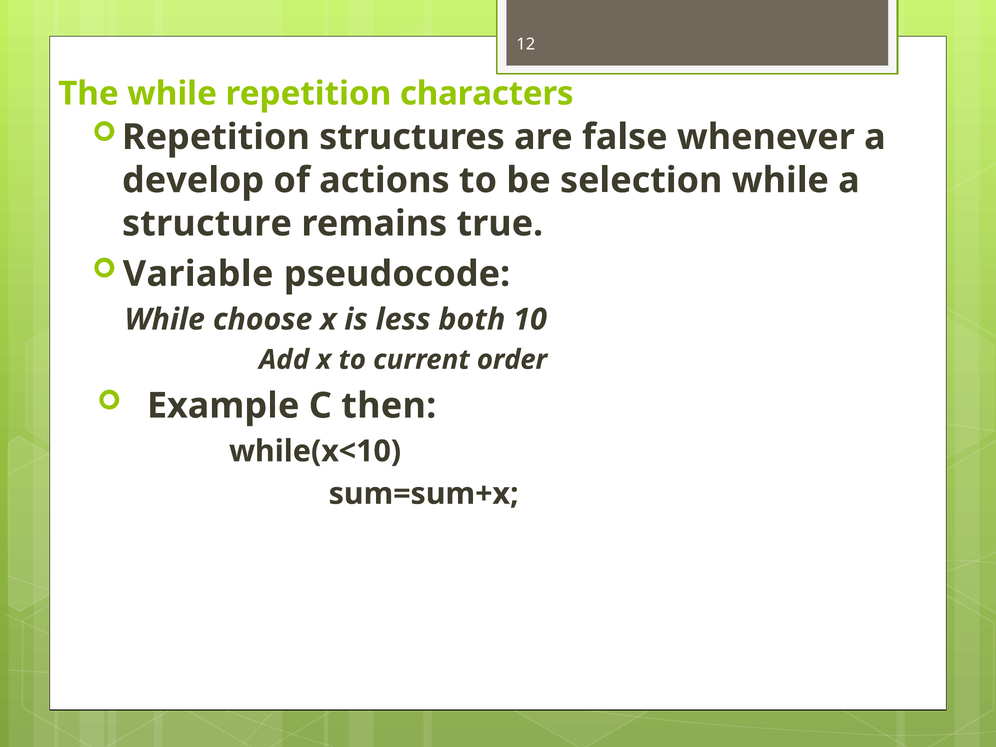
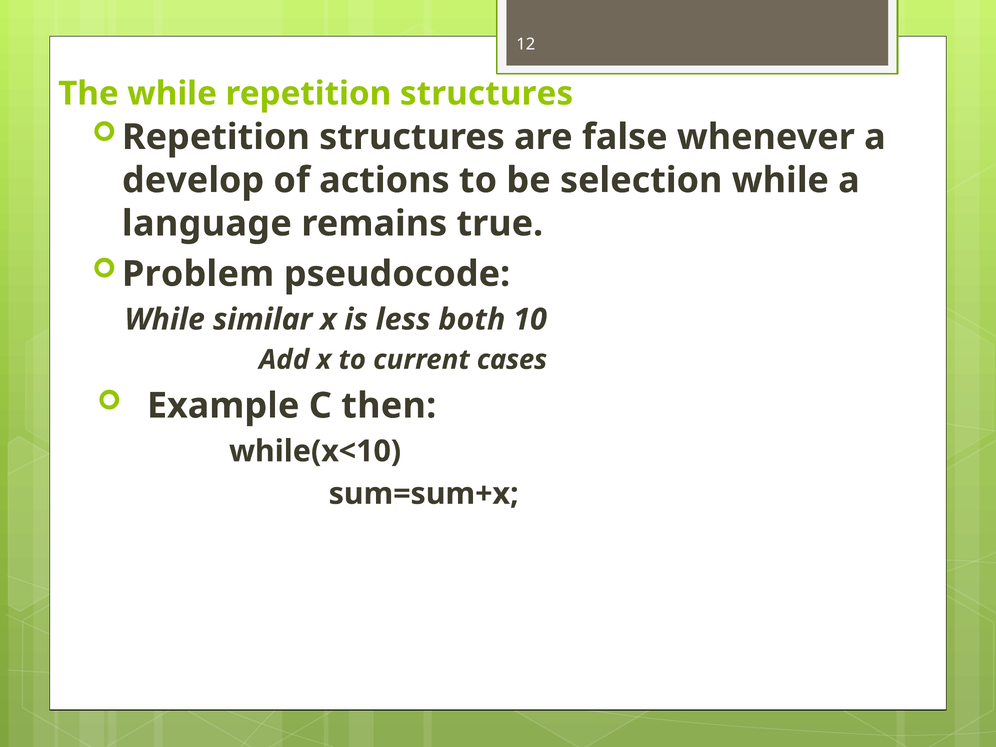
while repetition characters: characters -> structures
structure: structure -> language
Variable: Variable -> Problem
choose: choose -> similar
order: order -> cases
